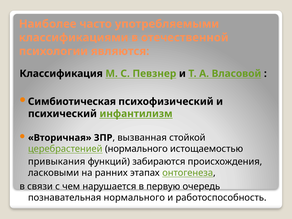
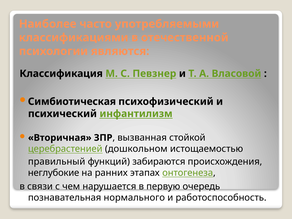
церебрастенией нормального: нормального -> дошкольном
привыкания: привыкания -> правильный
ласковыми: ласковыми -> неглубокие
